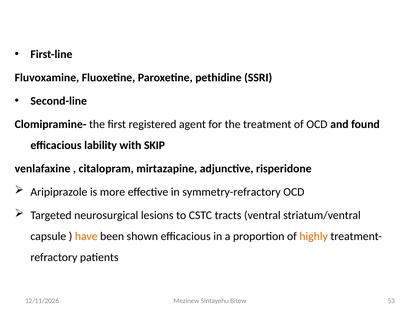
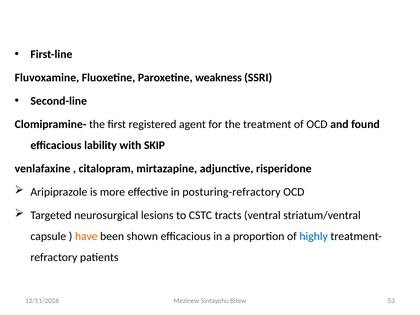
pethidine: pethidine -> weakness
symmetry-refractory: symmetry-refractory -> posturing-refractory
highly colour: orange -> blue
